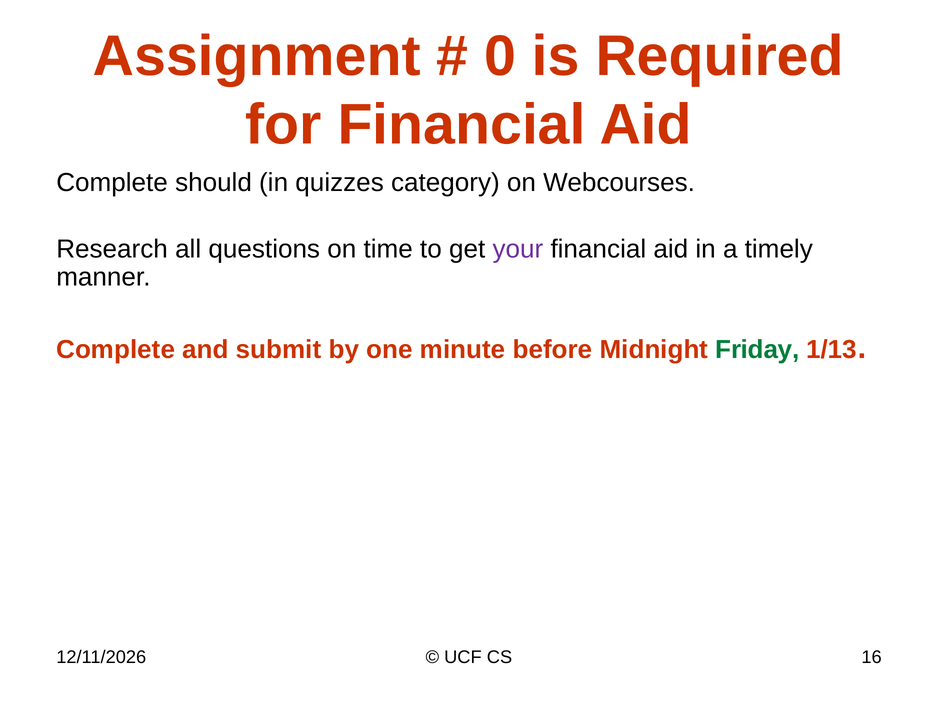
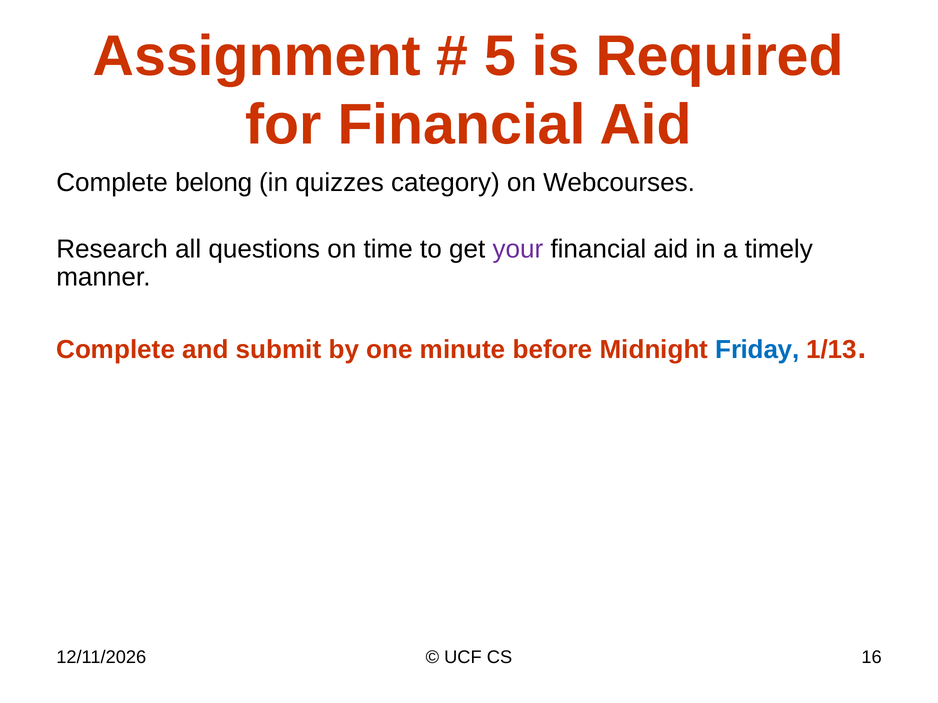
0: 0 -> 5
should: should -> belong
Friday colour: green -> blue
